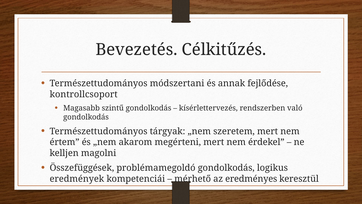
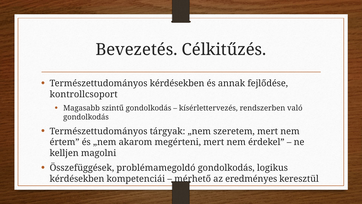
Természettudományos módszertani: módszertani -> kérdésekben
eredmények at (77, 179): eredmények -> kérdésekben
